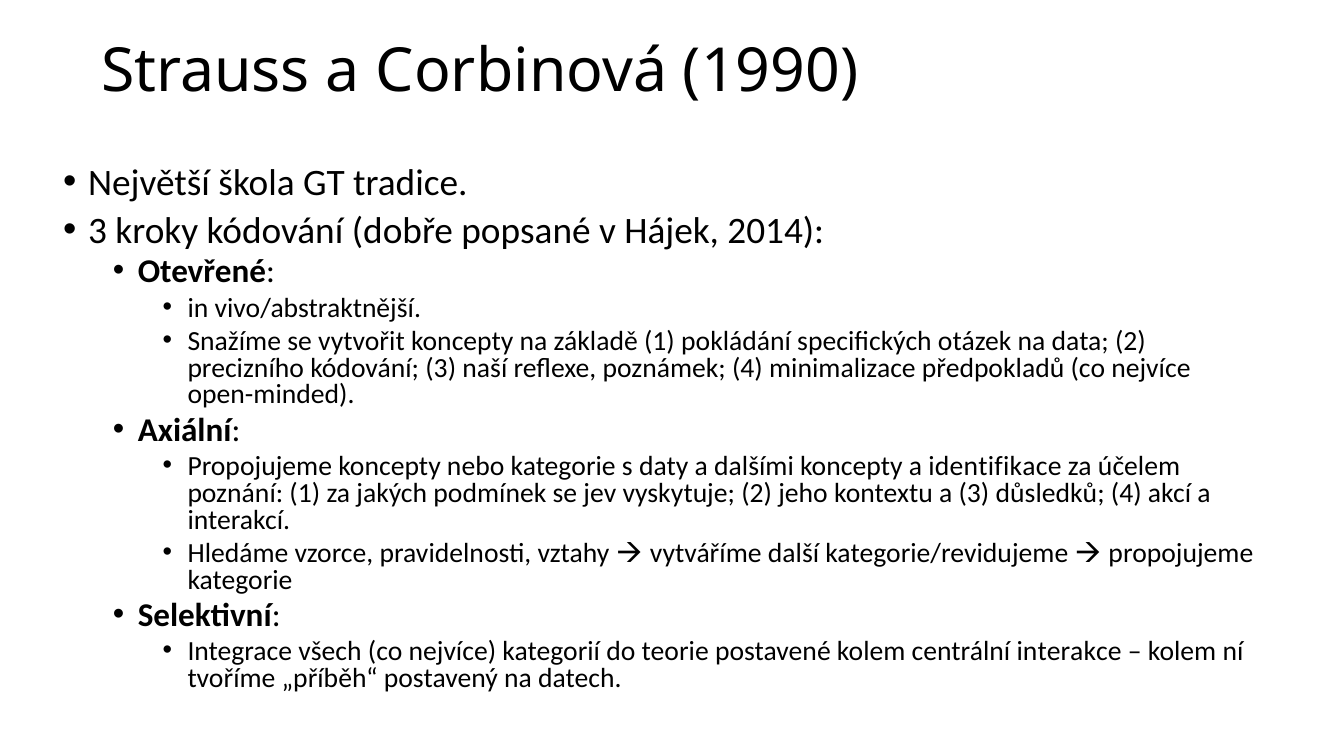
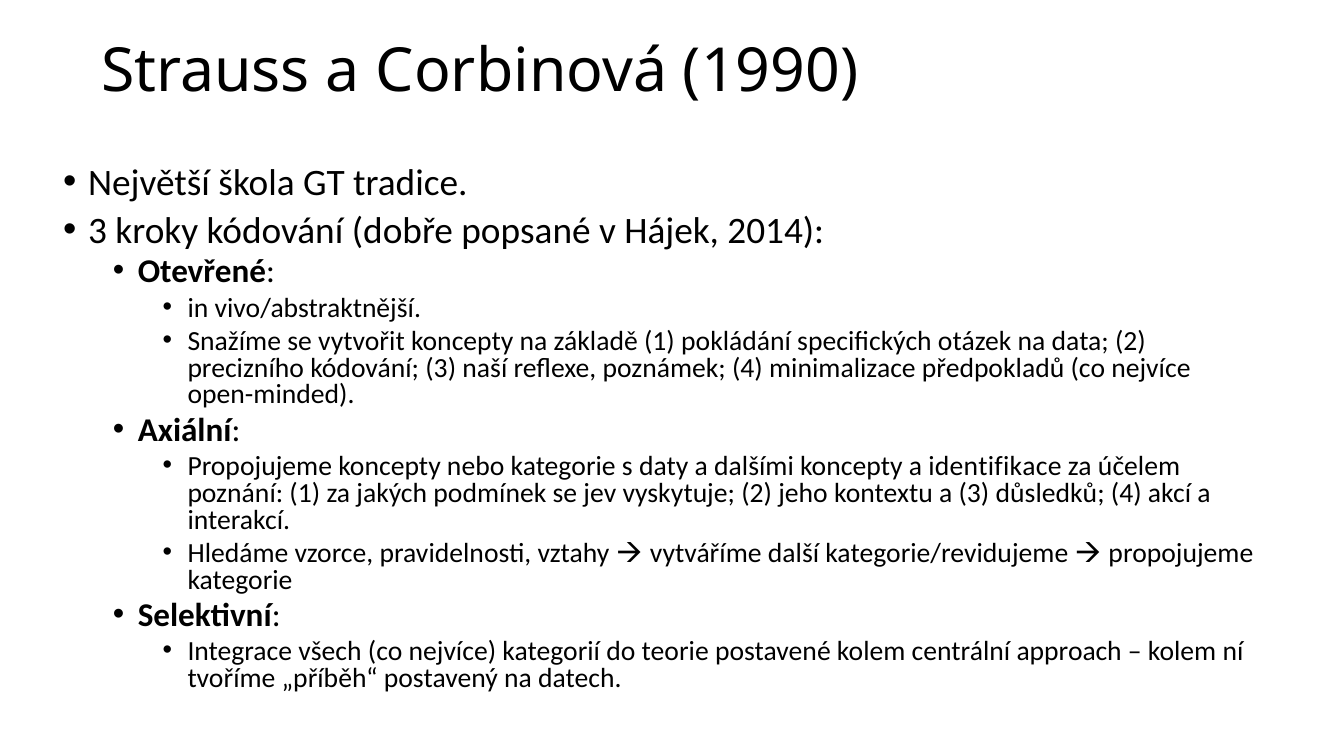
interakce: interakce -> approach
